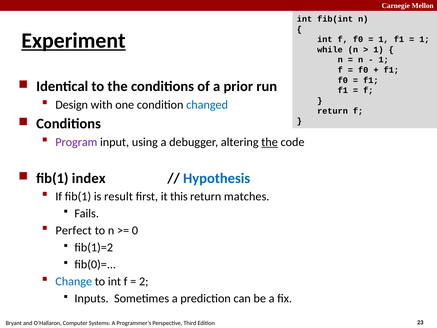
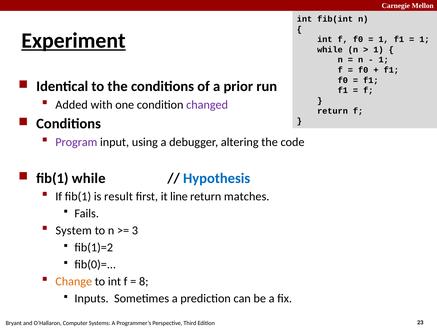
Design: Design -> Added
changed colour: blue -> purple
the at (270, 142) underline: present -> none
fib(1 index: index -> while
this: this -> line
Perfect: Perfect -> System
0: 0 -> 3
Change colour: blue -> orange
2: 2 -> 8
